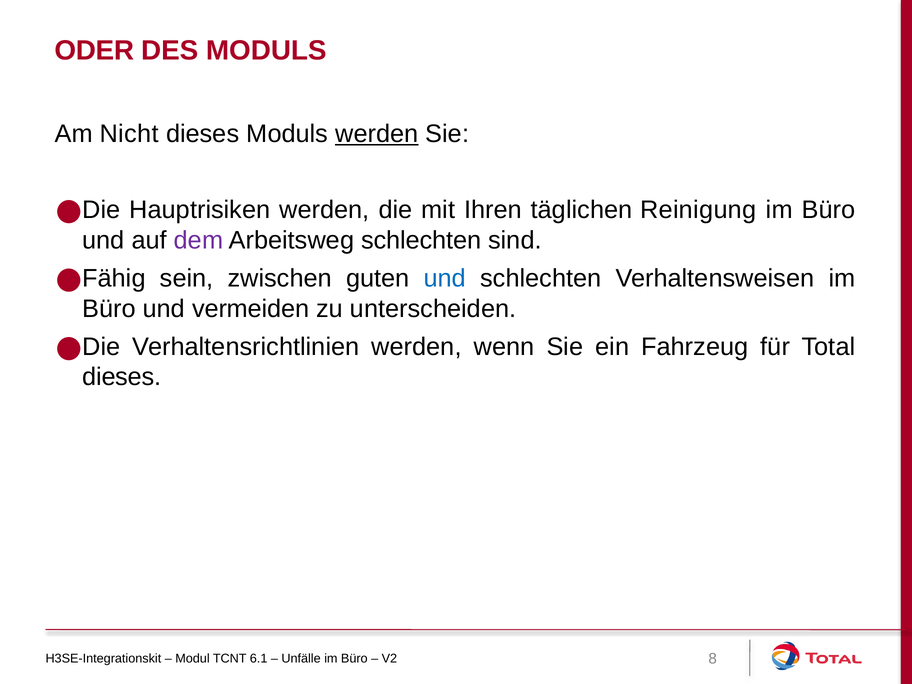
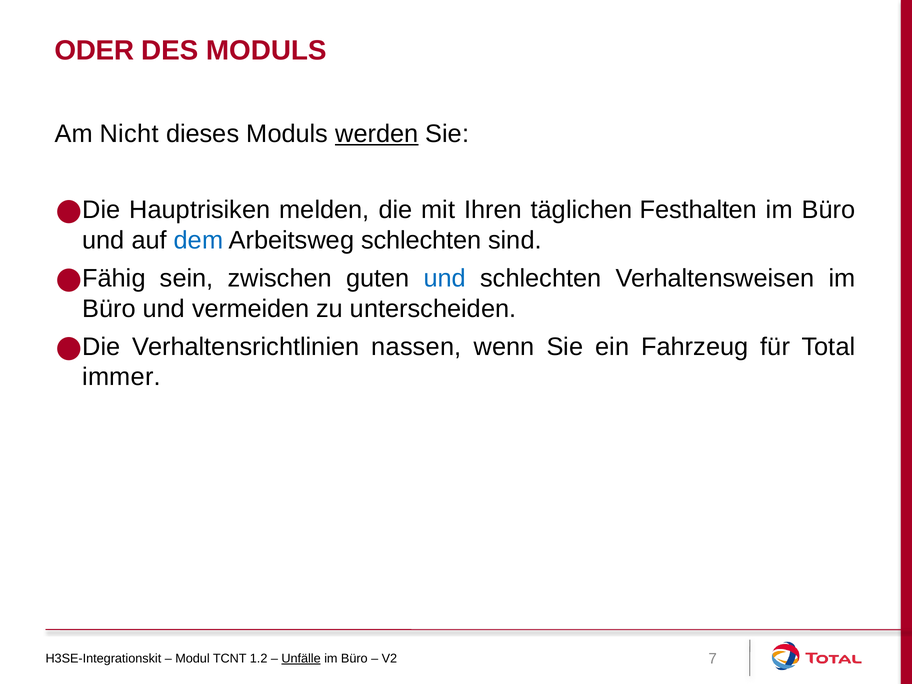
Hauptrisiken werden: werden -> melden
Reinigung: Reinigung -> Festhalten
dem colour: purple -> blue
Verhaltensrichtlinien werden: werden -> nassen
dieses at (122, 377): dieses -> immer
6.1: 6.1 -> 1.2
Unfälle underline: none -> present
8: 8 -> 7
